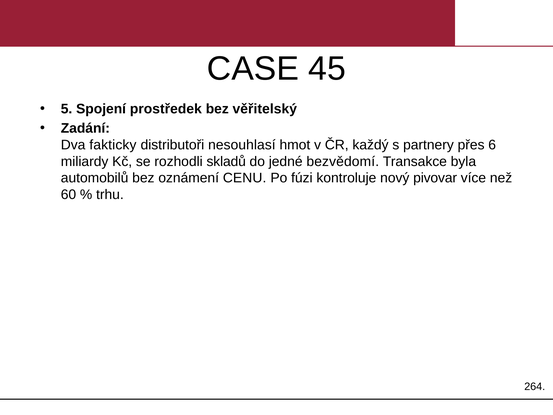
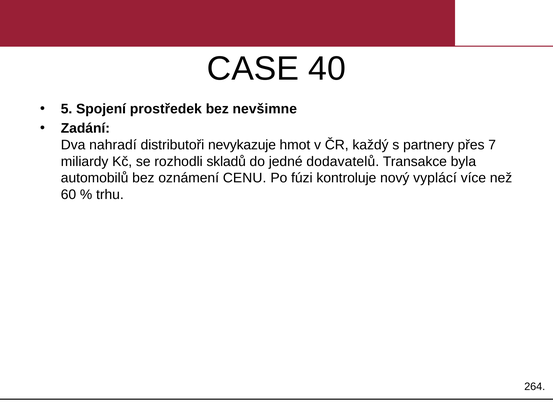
45: 45 -> 40
věřitelský: věřitelský -> nevšimne
fakticky: fakticky -> nahradí
nesouhlasí: nesouhlasí -> nevykazuje
6: 6 -> 7
bezvědomí: bezvědomí -> dodavatelů
pivovar: pivovar -> vyplácí
